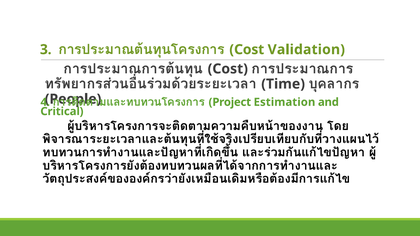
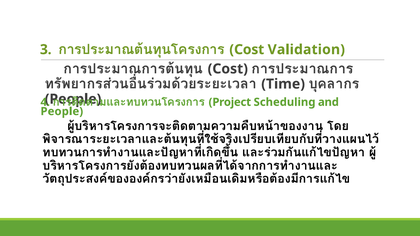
Estimation: Estimation -> Scheduling
Critical at (62, 112): Critical -> People
